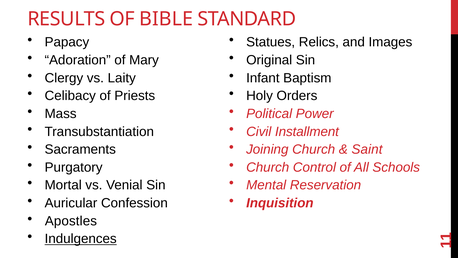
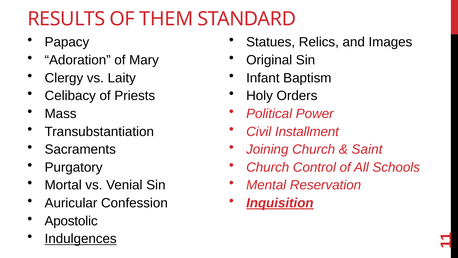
BIBLE: BIBLE -> THEM
Inquisition underline: none -> present
Apostles: Apostles -> Apostolic
